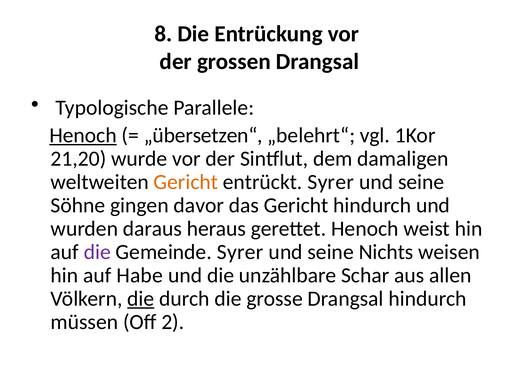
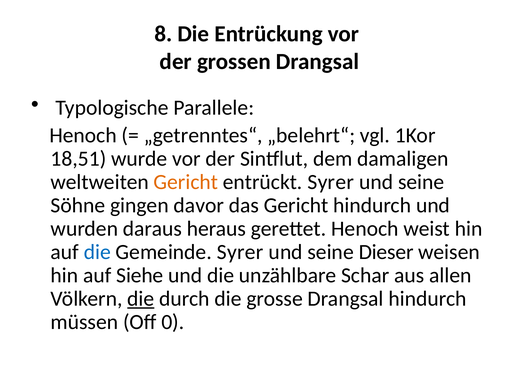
Henoch at (83, 135) underline: present -> none
„übersetzen“: „übersetzen“ -> „getrenntes“
21,20: 21,20 -> 18,51
die at (97, 252) colour: purple -> blue
Nichts: Nichts -> Dieser
Habe: Habe -> Siehe
2: 2 -> 0
